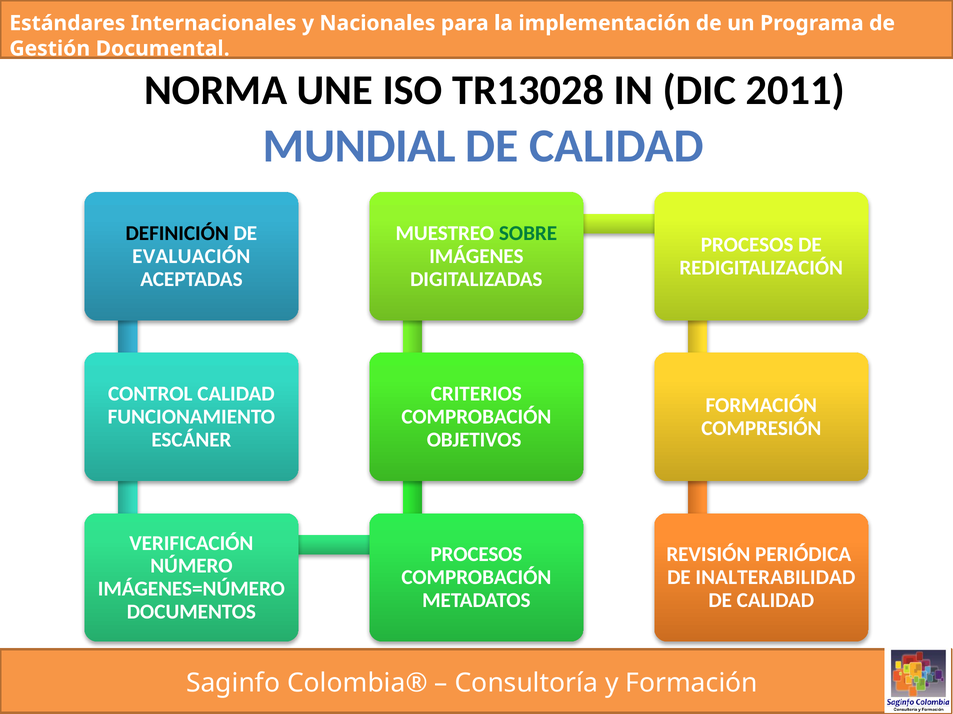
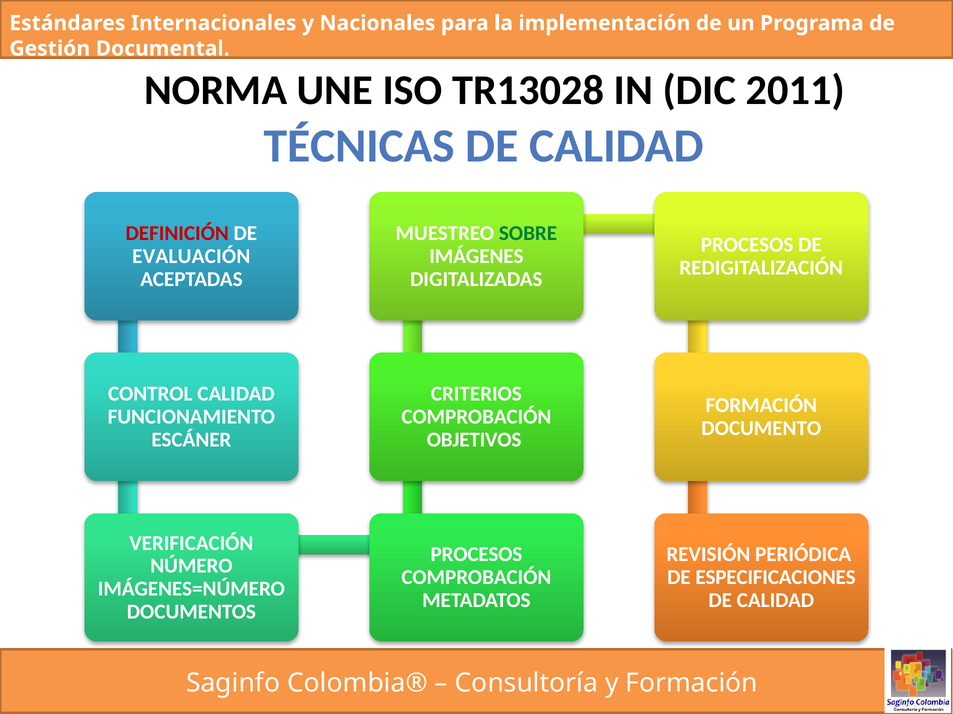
MUNDIAL: MUNDIAL -> TÉCNICAS
DEFINICIÓN colour: black -> red
COMPRESIÓN: COMPRESIÓN -> DOCUMENTO
INALTERABILIDAD: INALTERABILIDAD -> ESPECIFICACIONES
